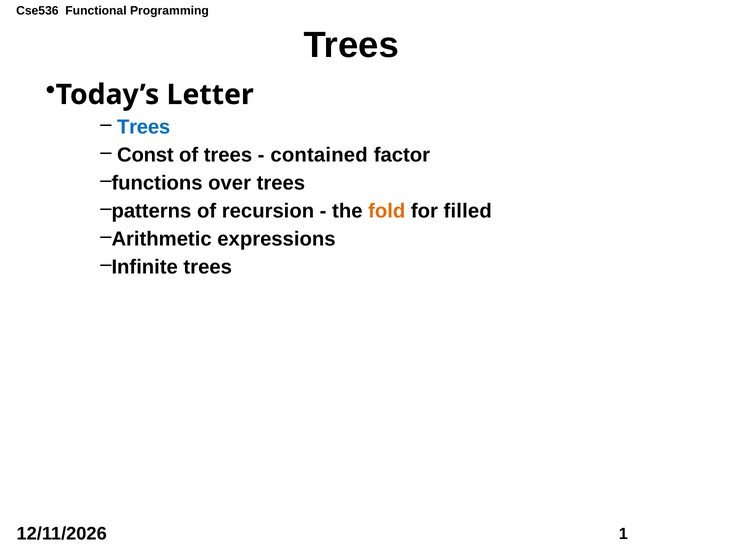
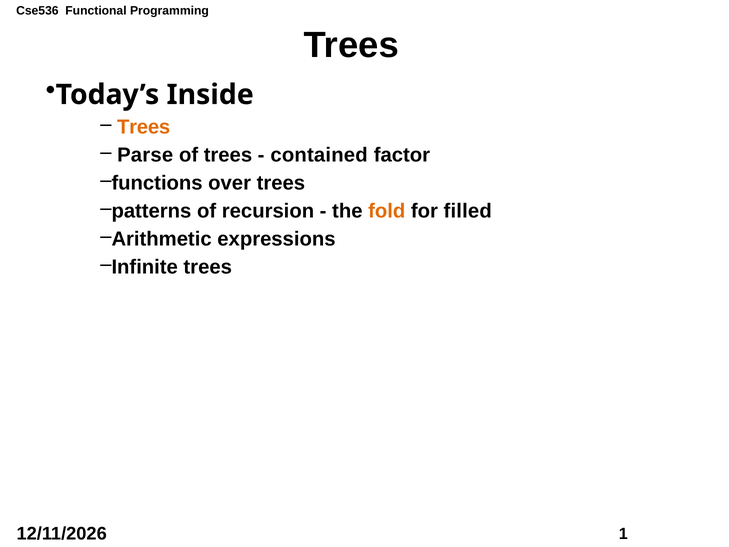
Letter: Letter -> Inside
Trees at (144, 127) colour: blue -> orange
Const: Const -> Parse
